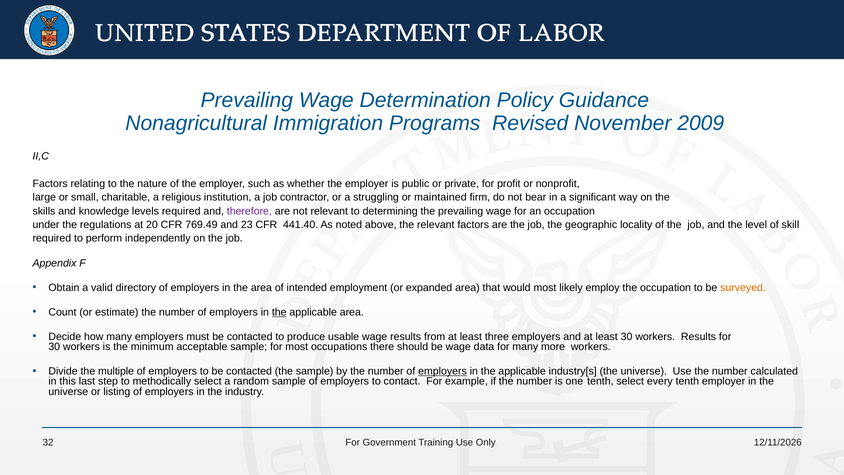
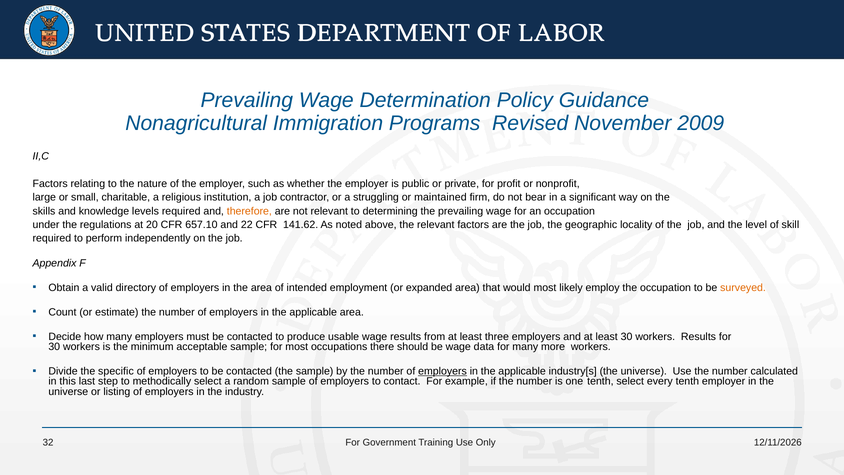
therefore colour: purple -> orange
769.49: 769.49 -> 657.10
23: 23 -> 22
441.40: 441.40 -> 141.62
the at (279, 312) underline: present -> none
multiple: multiple -> specific
